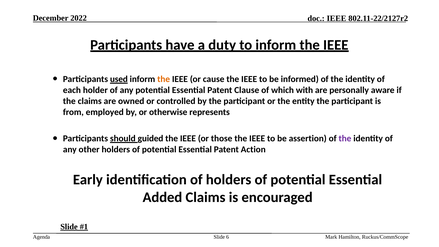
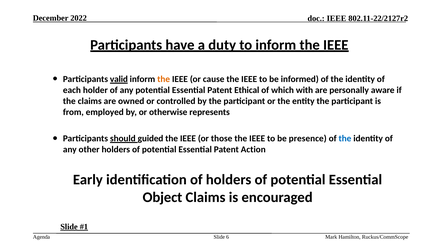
used: used -> valid
Clause: Clause -> Ethical
assertion: assertion -> presence
the at (345, 139) colour: purple -> blue
Added: Added -> Object
